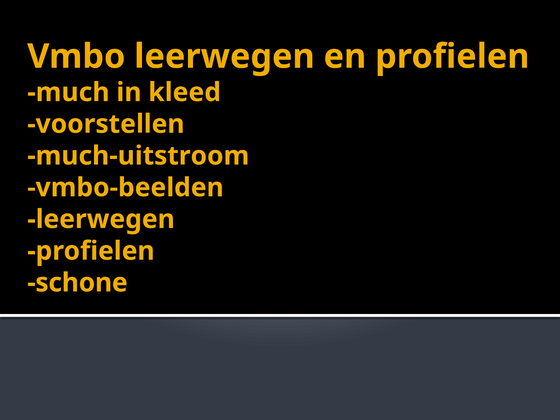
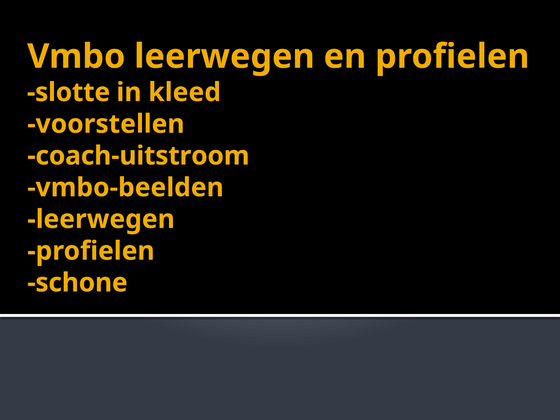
much: much -> slotte
much-uitstroom: much-uitstroom -> coach-uitstroom
